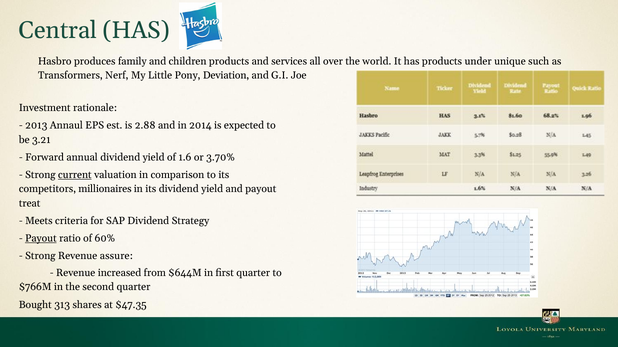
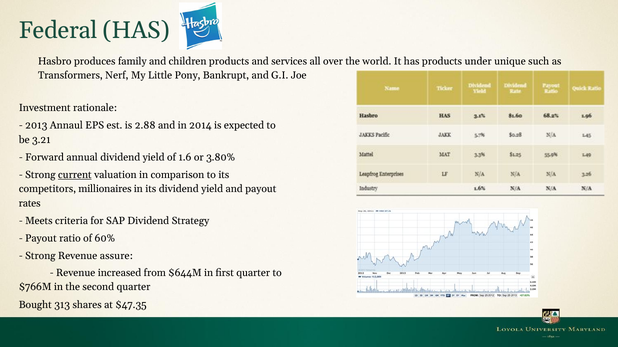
Central: Central -> Federal
Deviation: Deviation -> Bankrupt
3.70%: 3.70% -> 3.80%
treat: treat -> rates
Payout at (41, 239) underline: present -> none
